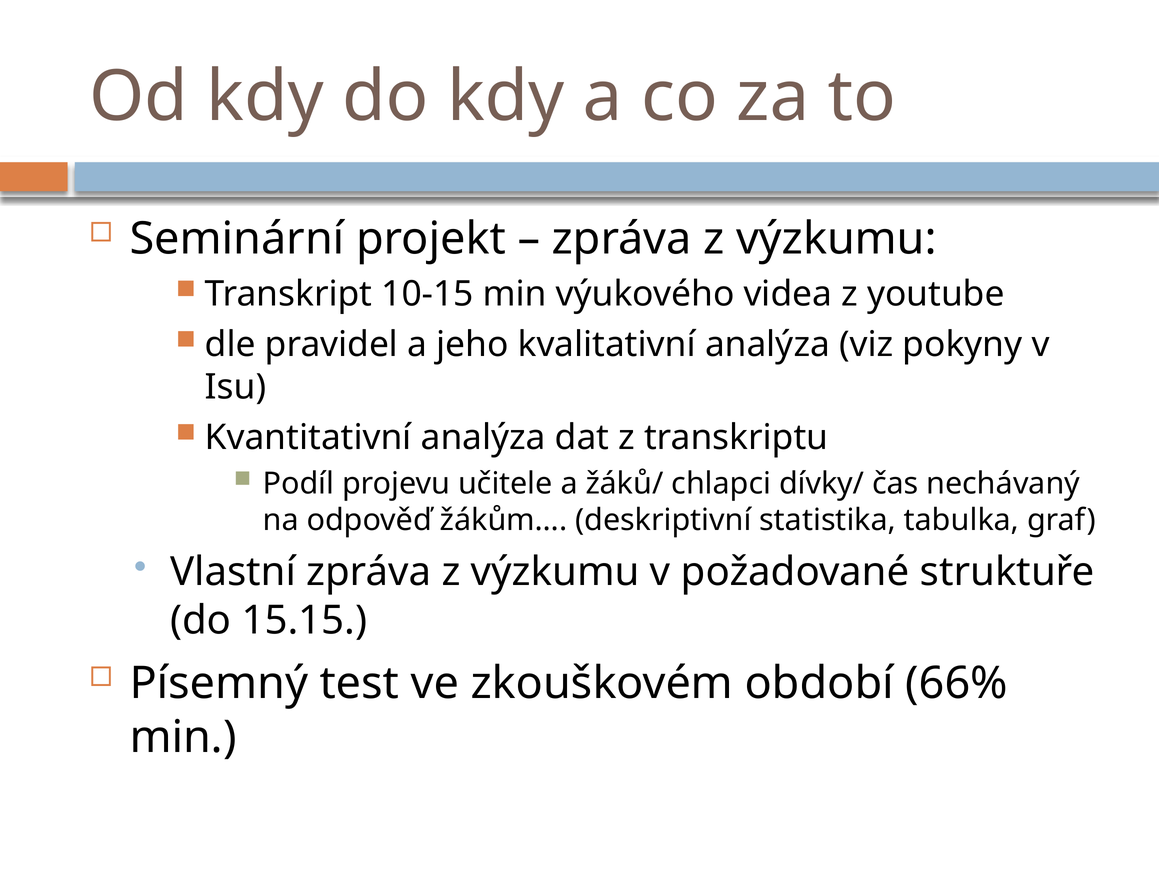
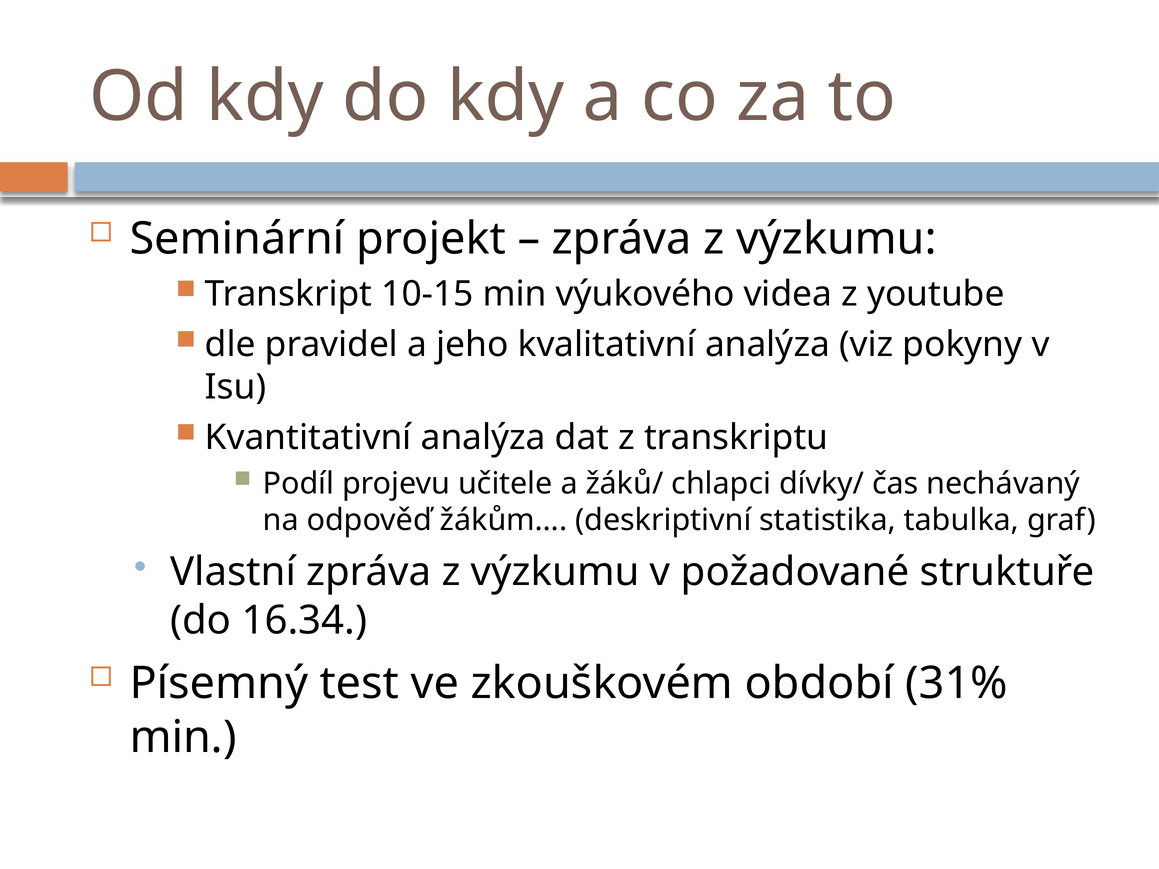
15.15: 15.15 -> 16.34
66%: 66% -> 31%
